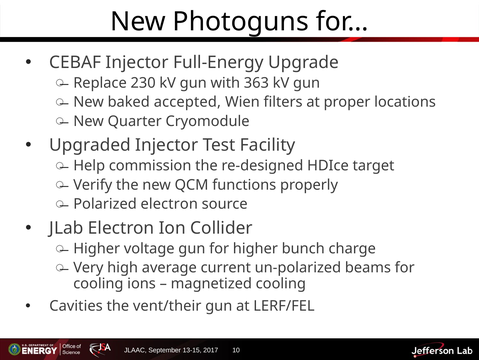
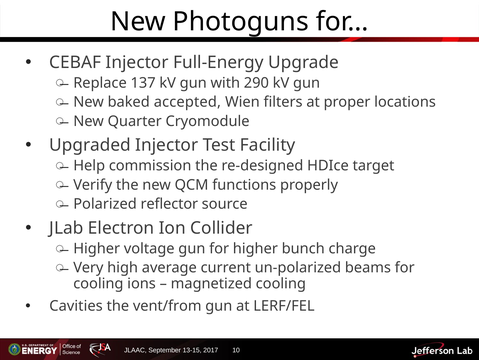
230: 230 -> 137
363: 363 -> 290
Polarized electron: electron -> reflector
vent/their: vent/their -> vent/from
